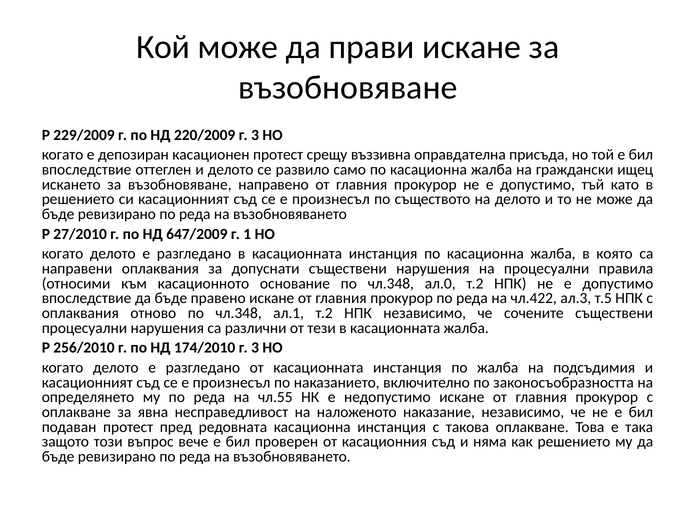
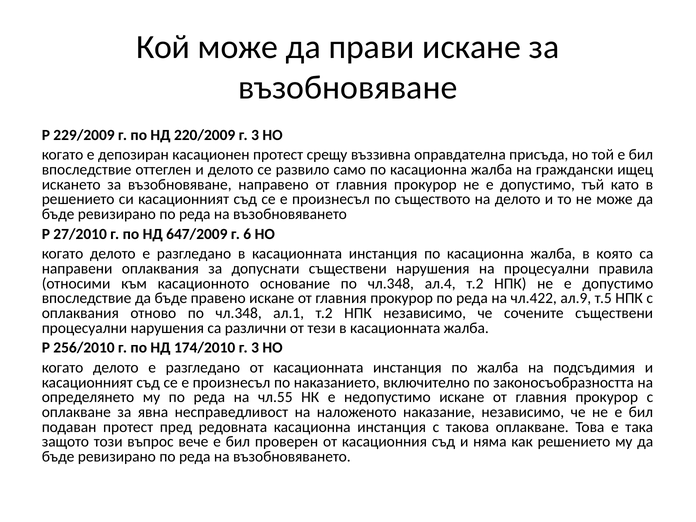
1: 1 -> 6
ал.0: ал.0 -> ал.4
ал.3: ал.3 -> ал.9
